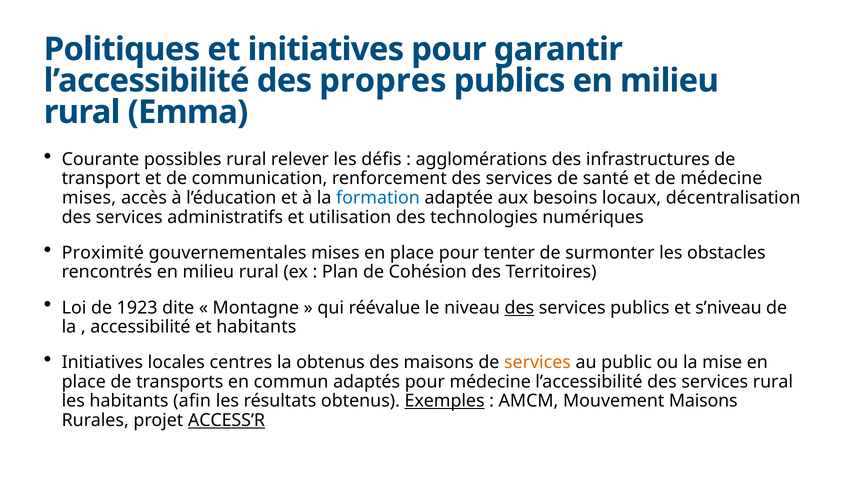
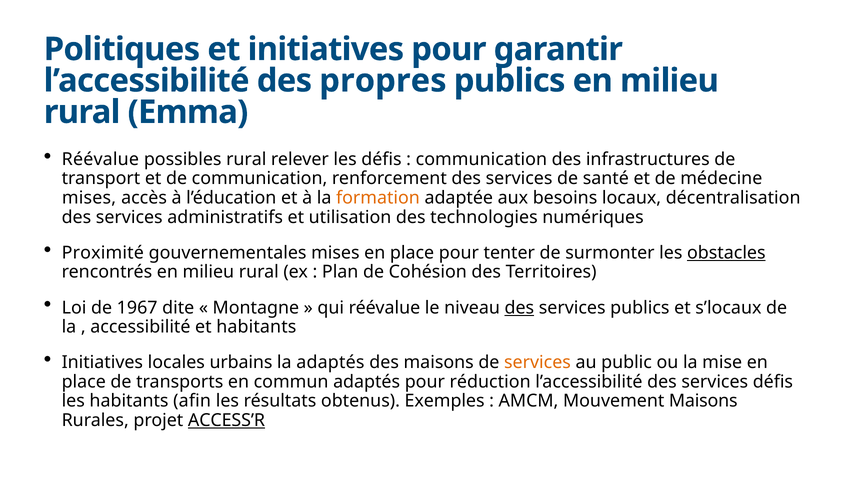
Courante at (100, 159): Courante -> Réévalue
agglomérations at (481, 159): agglomérations -> communication
formation colour: blue -> orange
obstacles underline: none -> present
1923: 1923 -> 1967
s’niveau: s’niveau -> s’locaux
centres: centres -> urbains
la obtenus: obtenus -> adaptés
pour médecine: médecine -> réduction
services rural: rural -> défis
Exemples underline: present -> none
